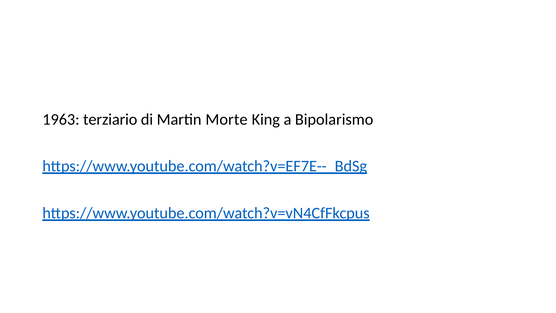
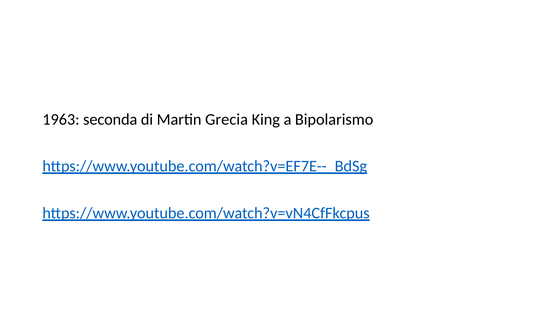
terziario: terziario -> seconda
Morte: Morte -> Grecia
